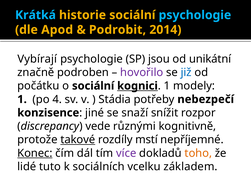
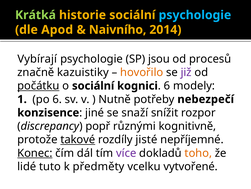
Krátká colour: light blue -> light green
Podrobit: Podrobit -> Naivního
unikátní: unikátní -> procesů
podroben: podroben -> kazuistiky
hovořilo colour: purple -> orange
již colour: blue -> purple
počátku underline: none -> present
kognici underline: present -> none
1 at (167, 86): 1 -> 6
po 4: 4 -> 6
Stádia: Stádia -> Nutně
vede: vede -> popř
mstí: mstí -> jisté
sociálních: sociálních -> předměty
základem: základem -> vytvořené
